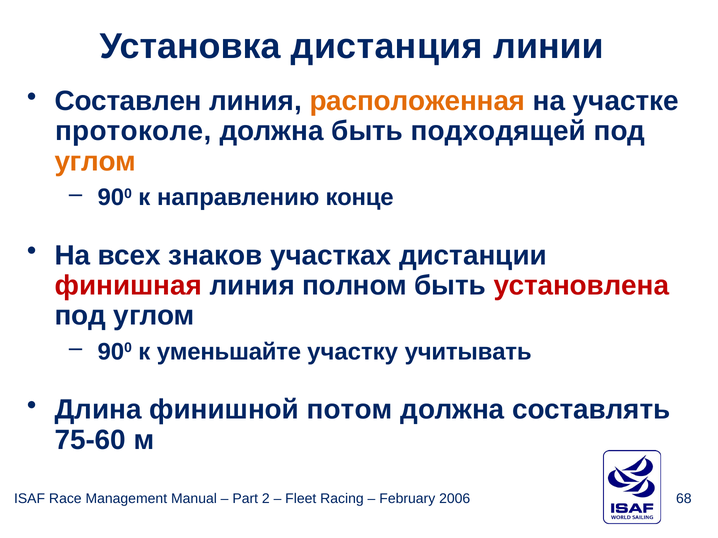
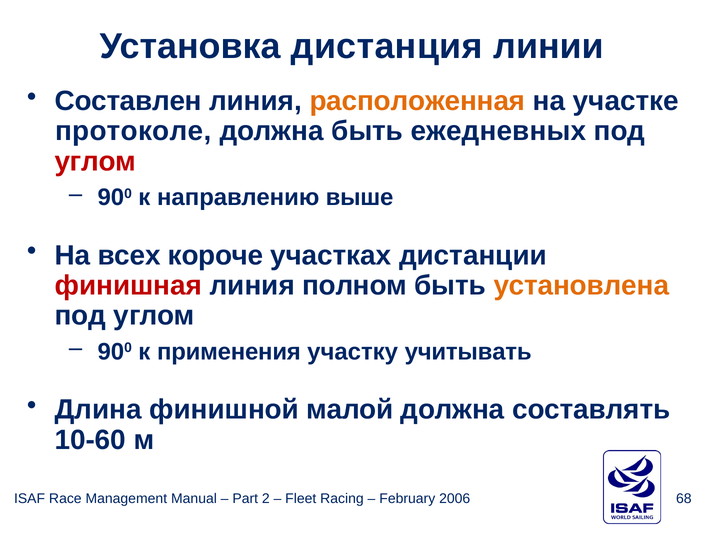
подходящей: подходящей -> ежедневных
углом at (95, 161) colour: orange -> red
конце: конце -> выше
знаков: знаков -> короче
установлена colour: red -> orange
уменьшайте: уменьшайте -> применения
потом: потом -> малой
75-60: 75-60 -> 10-60
